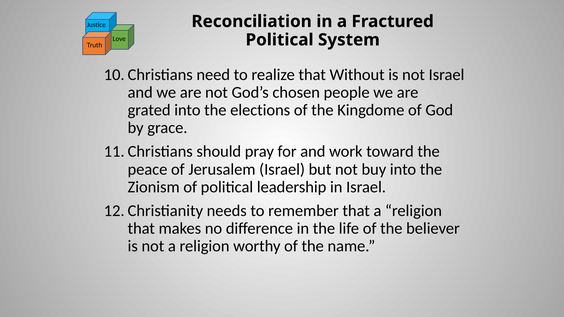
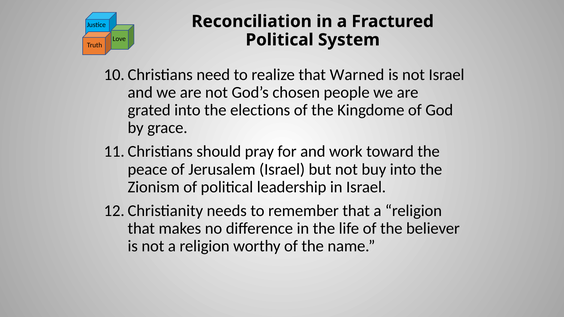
Without: Without -> Warned
